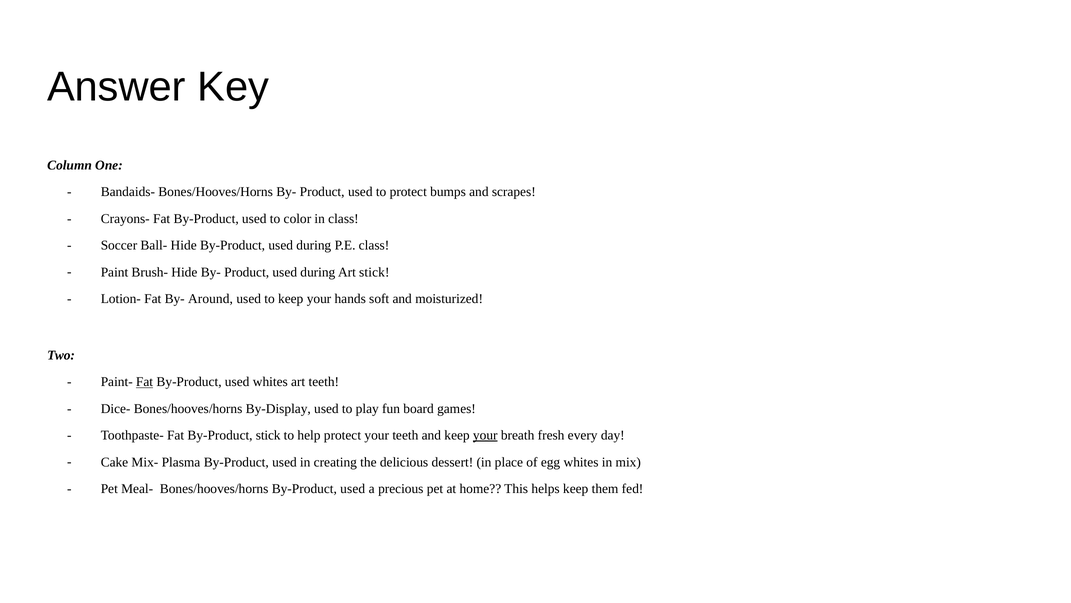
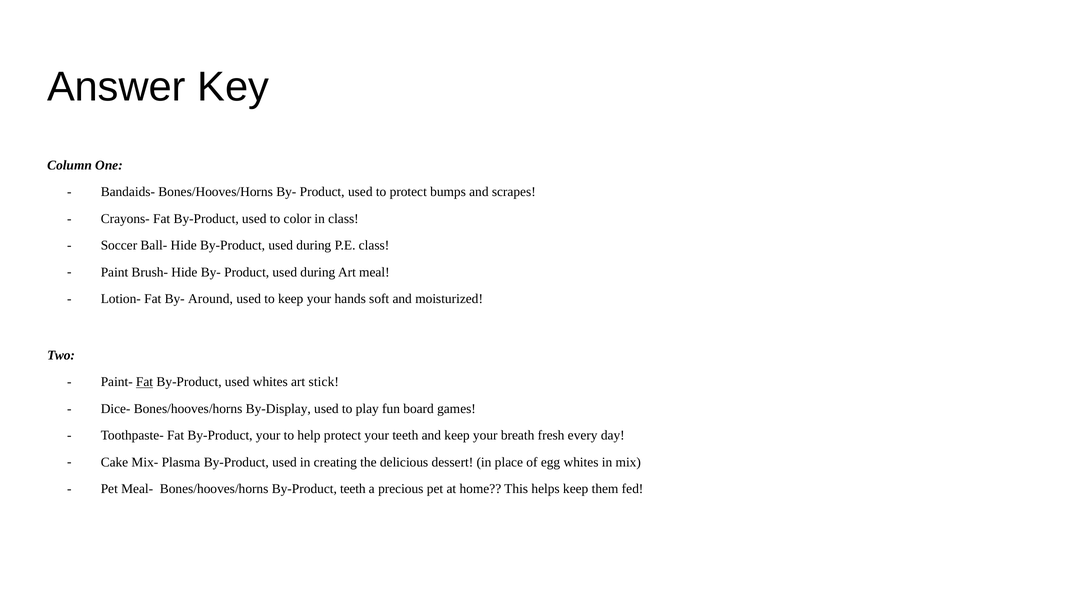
Art stick: stick -> meal
art teeth: teeth -> stick
By-Product stick: stick -> your
your at (485, 435) underline: present -> none
Bones/hooves/horns By-Product used: used -> teeth
